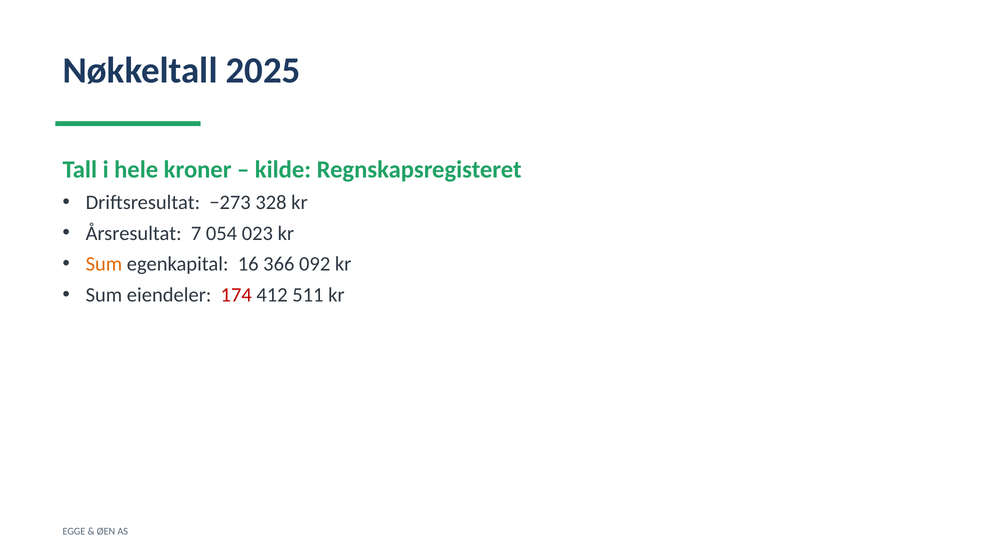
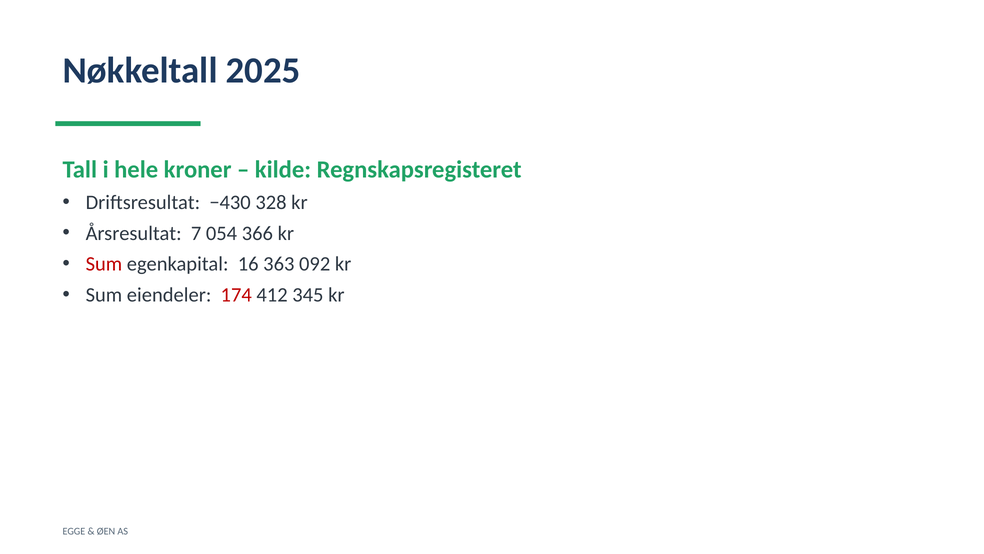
−273: −273 -> −430
023: 023 -> 366
Sum at (104, 264) colour: orange -> red
366: 366 -> 363
511: 511 -> 345
